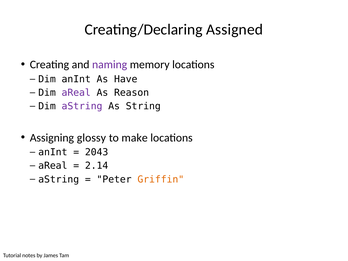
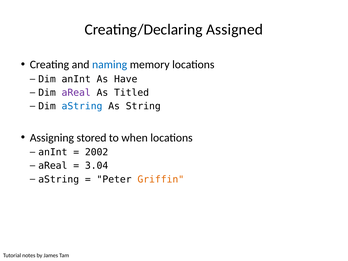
naming colour: purple -> blue
Reason: Reason -> Titled
aString at (82, 106) colour: purple -> blue
glossy: glossy -> stored
make: make -> when
2043: 2043 -> 2002
2.14: 2.14 -> 3.04
